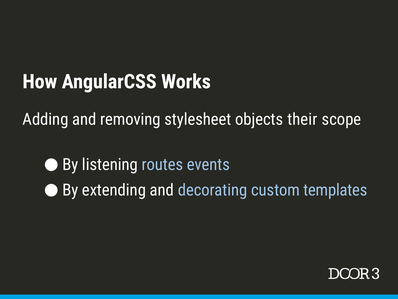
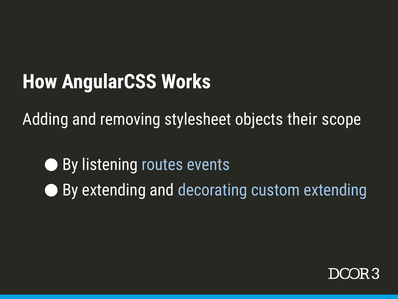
custom templates: templates -> extending
